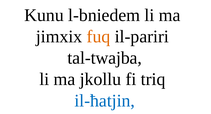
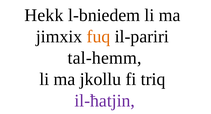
Kunu: Kunu -> Hekk
tal-twajba: tal-twajba -> tal-hemm
il-ħatjin colour: blue -> purple
